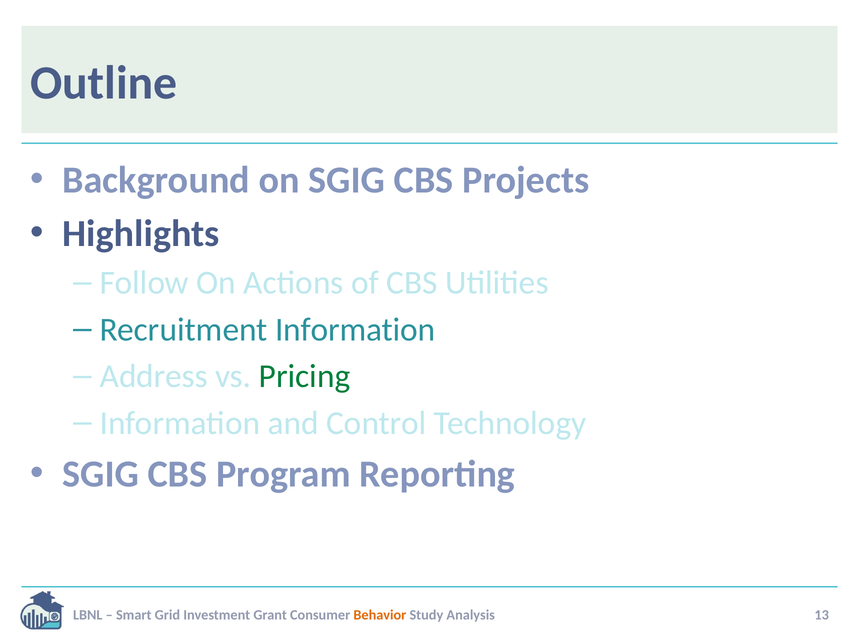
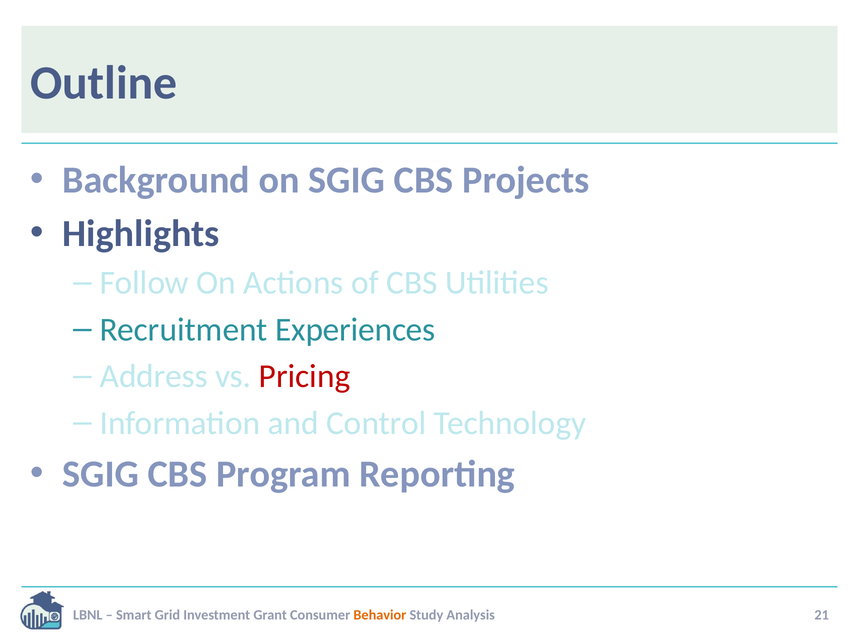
Recruitment Information: Information -> Experiences
Pricing colour: green -> red
13: 13 -> 21
